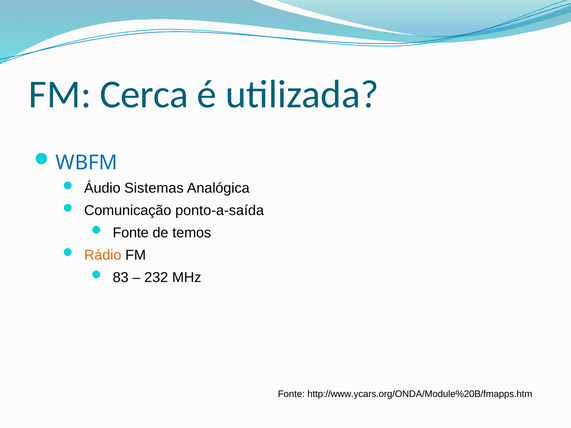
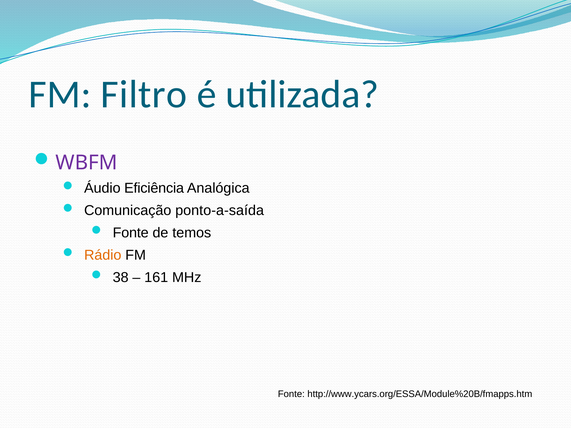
Cerca: Cerca -> Filtro
WBFM colour: blue -> purple
Sistemas: Sistemas -> Eficiência
83: 83 -> 38
232: 232 -> 161
http://www.ycars.org/ONDA/Module%20B/fmapps.htm: http://www.ycars.org/ONDA/Module%20B/fmapps.htm -> http://www.ycars.org/ESSA/Module%20B/fmapps.htm
